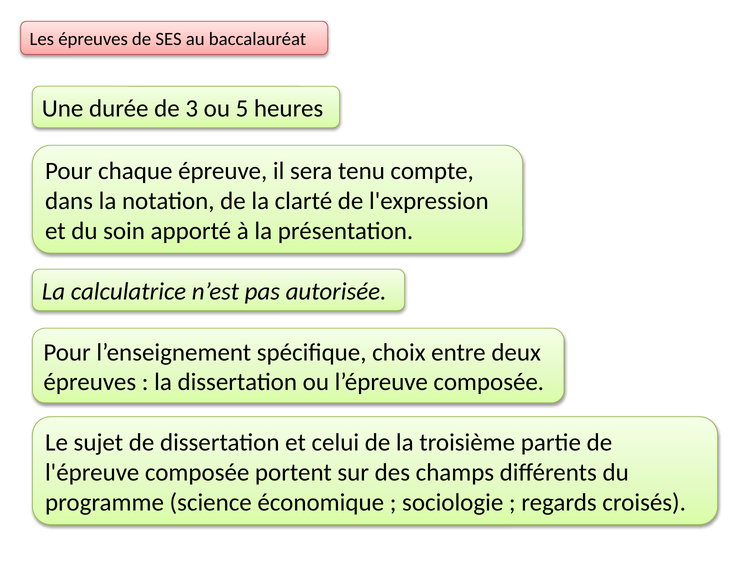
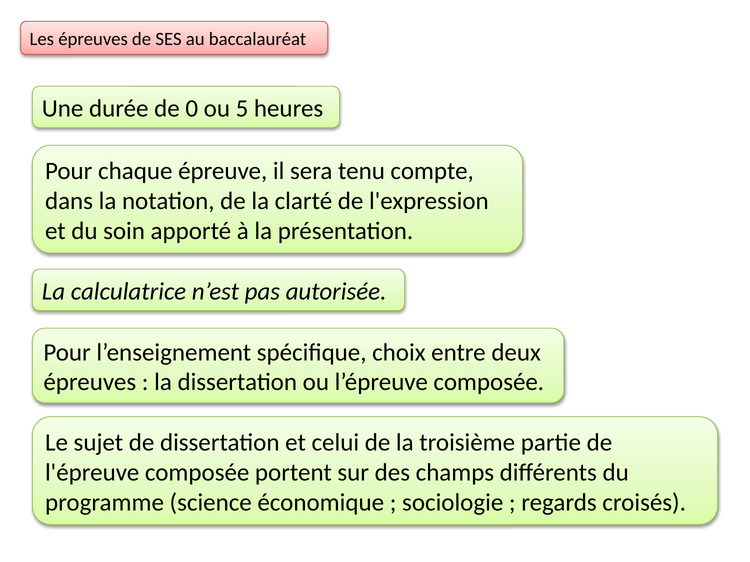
3: 3 -> 0
